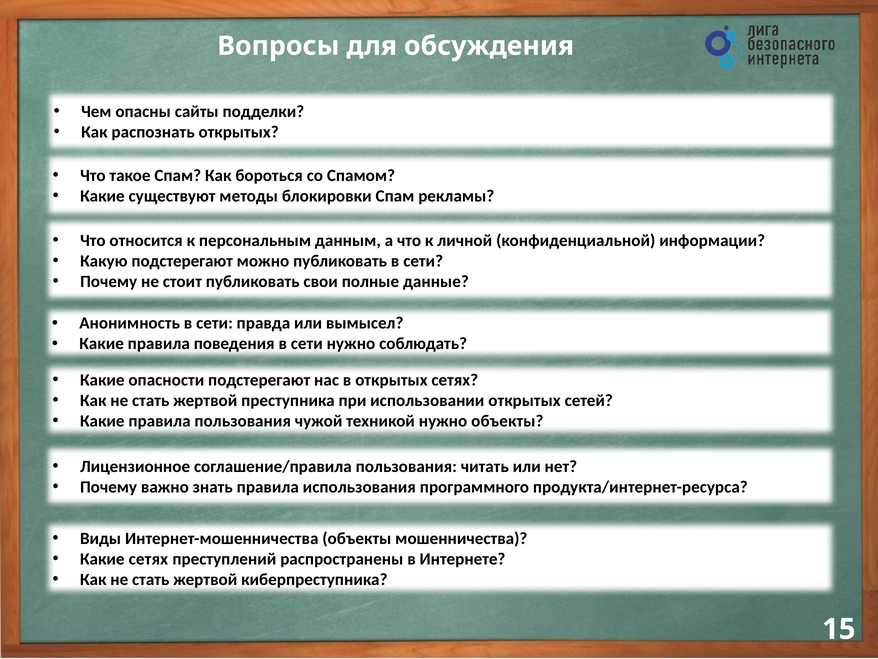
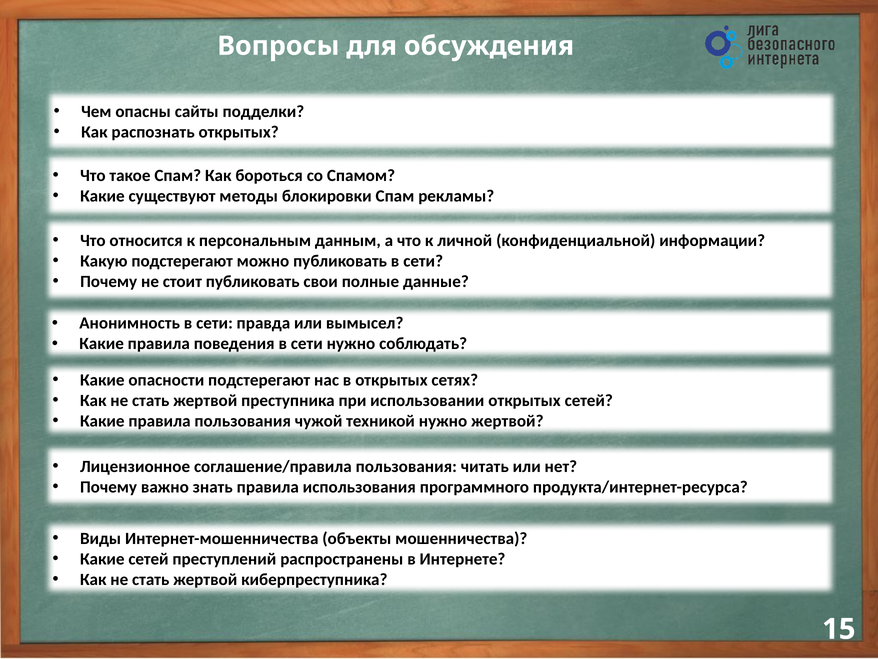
нужно объекты: объекты -> жертвой
Какие сетях: сетях -> сетей
